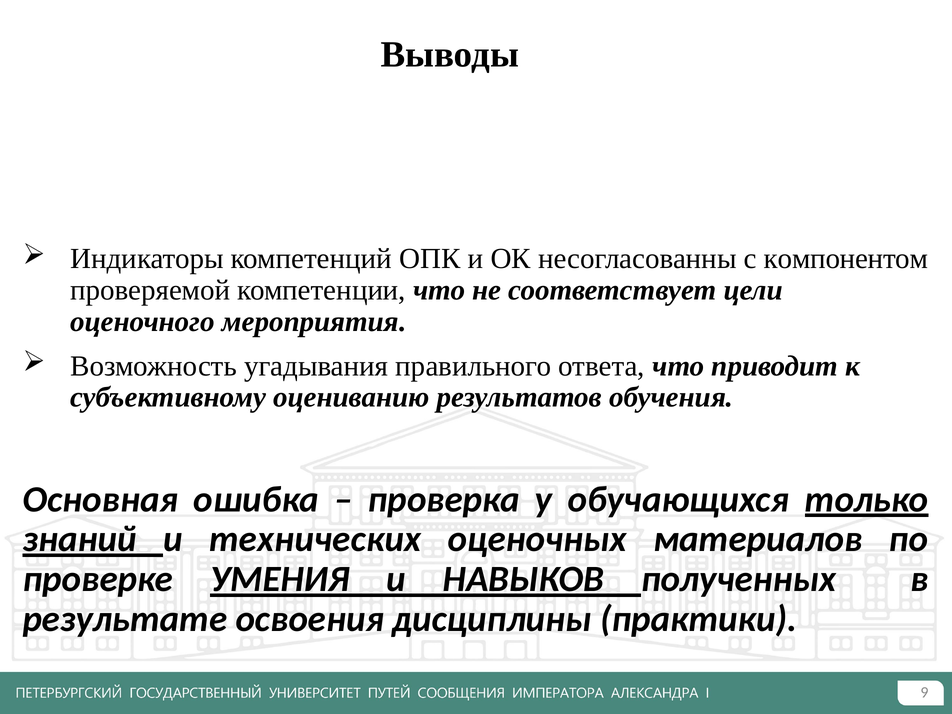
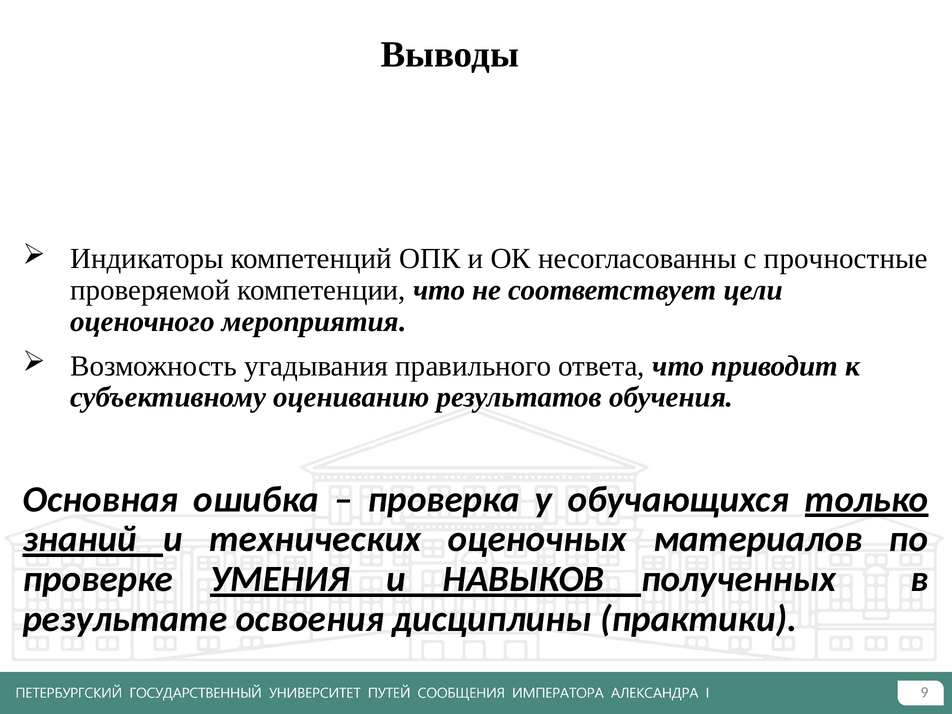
компонентом: компонентом -> прочностные
